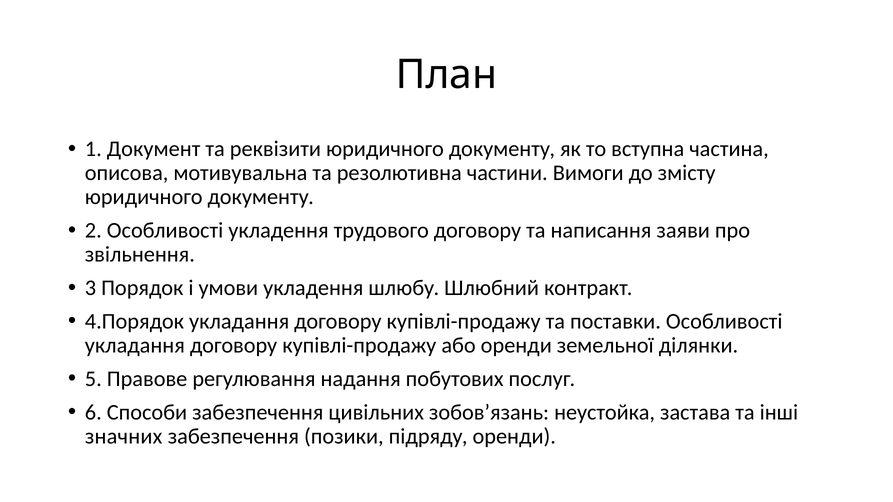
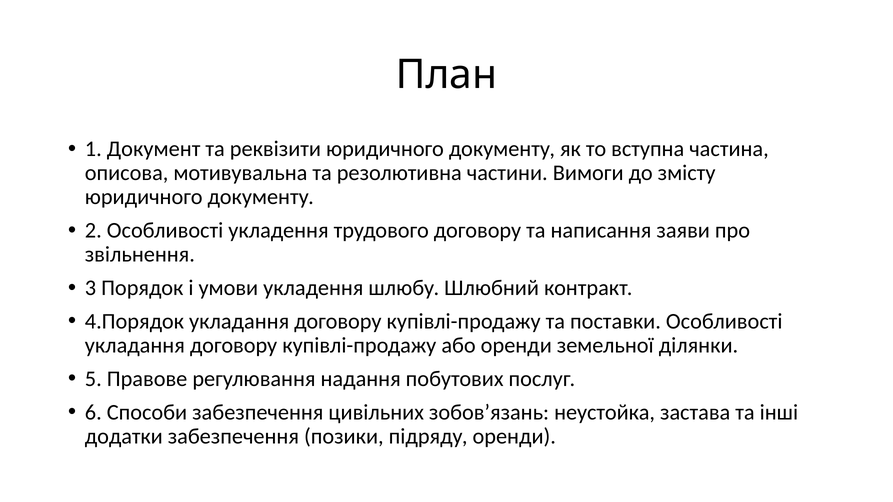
значних: значних -> додатки
